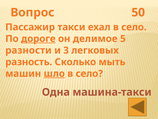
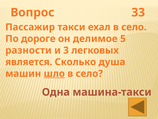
50: 50 -> 33
дороге underline: present -> none
разность: разность -> является
мыть: мыть -> душа
